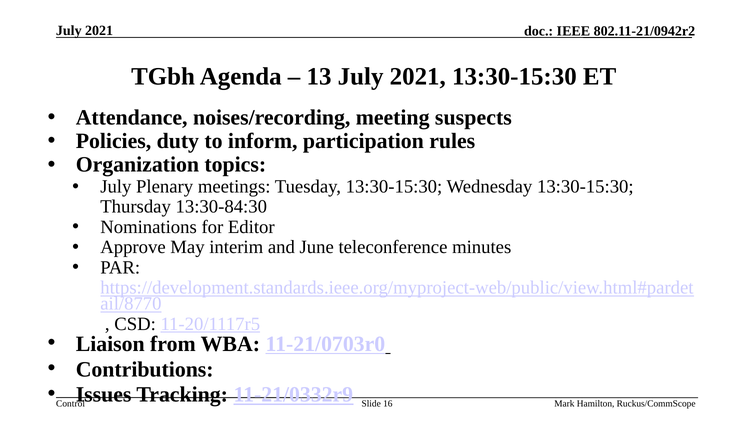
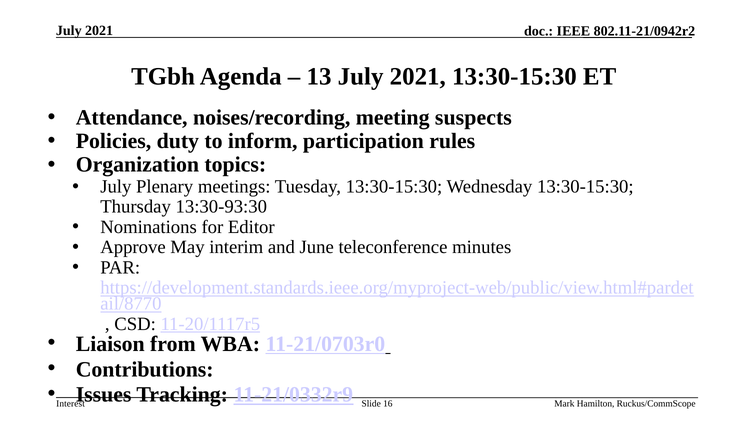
13:30-84:30: 13:30-84:30 -> 13:30-93:30
Control: Control -> Interest
